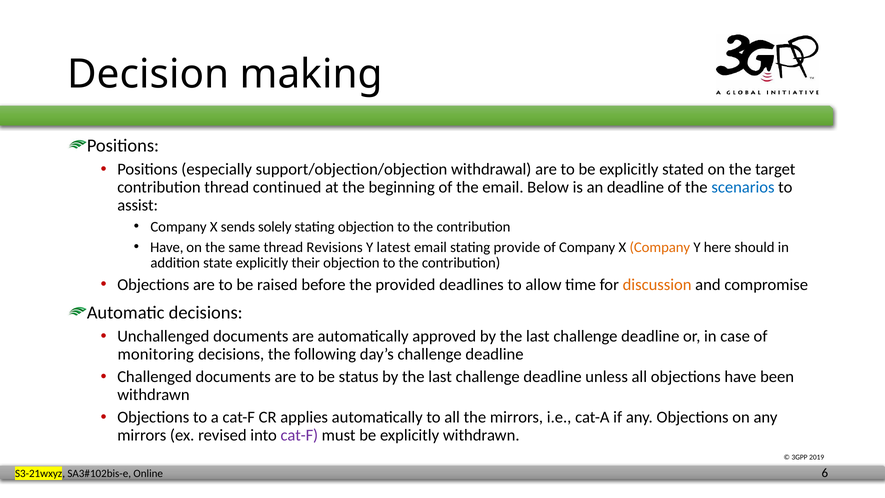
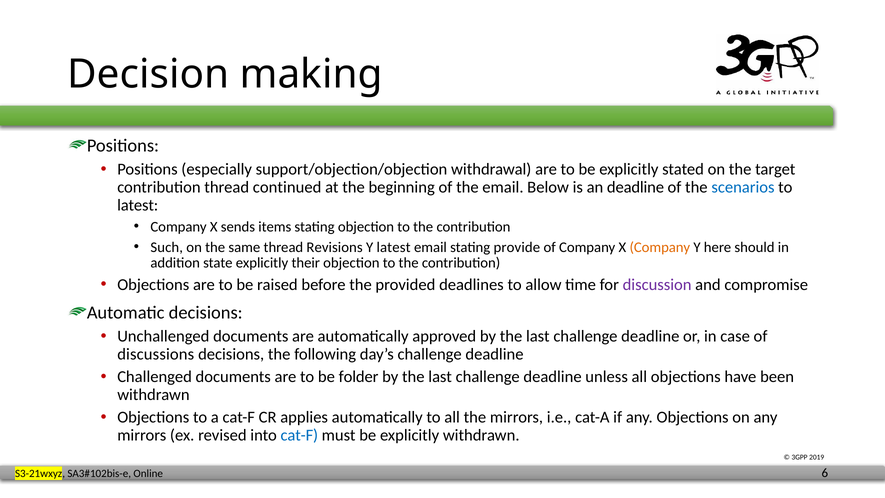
assist at (138, 205): assist -> latest
solely: solely -> items
Have at (167, 247): Have -> Such
discussion colour: orange -> purple
monitoring: monitoring -> discussions
status: status -> folder
cat-F at (299, 435) colour: purple -> blue
